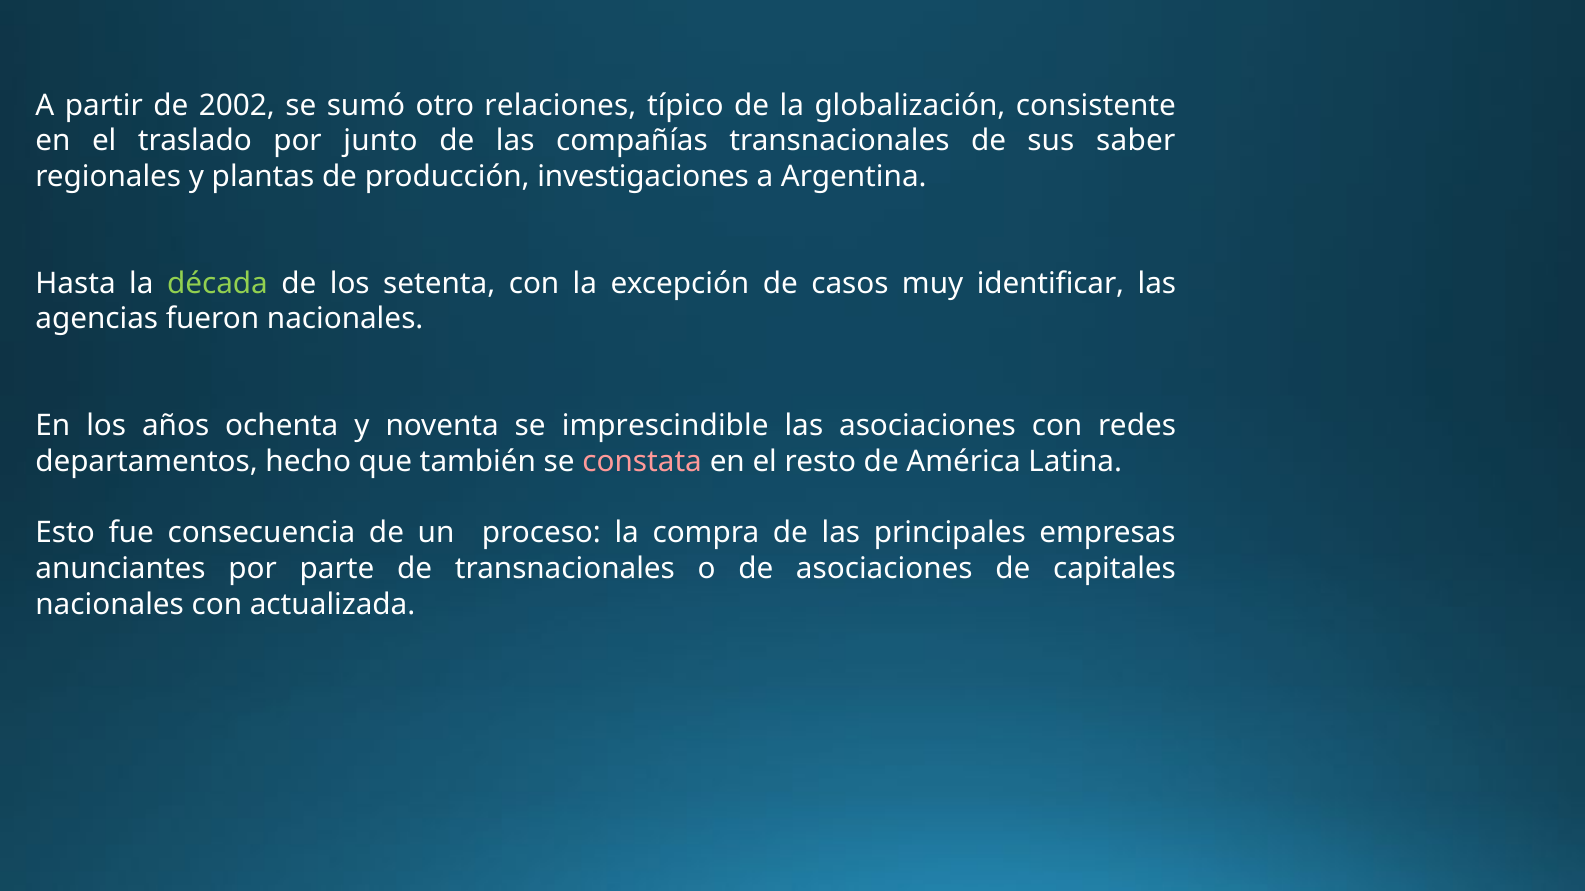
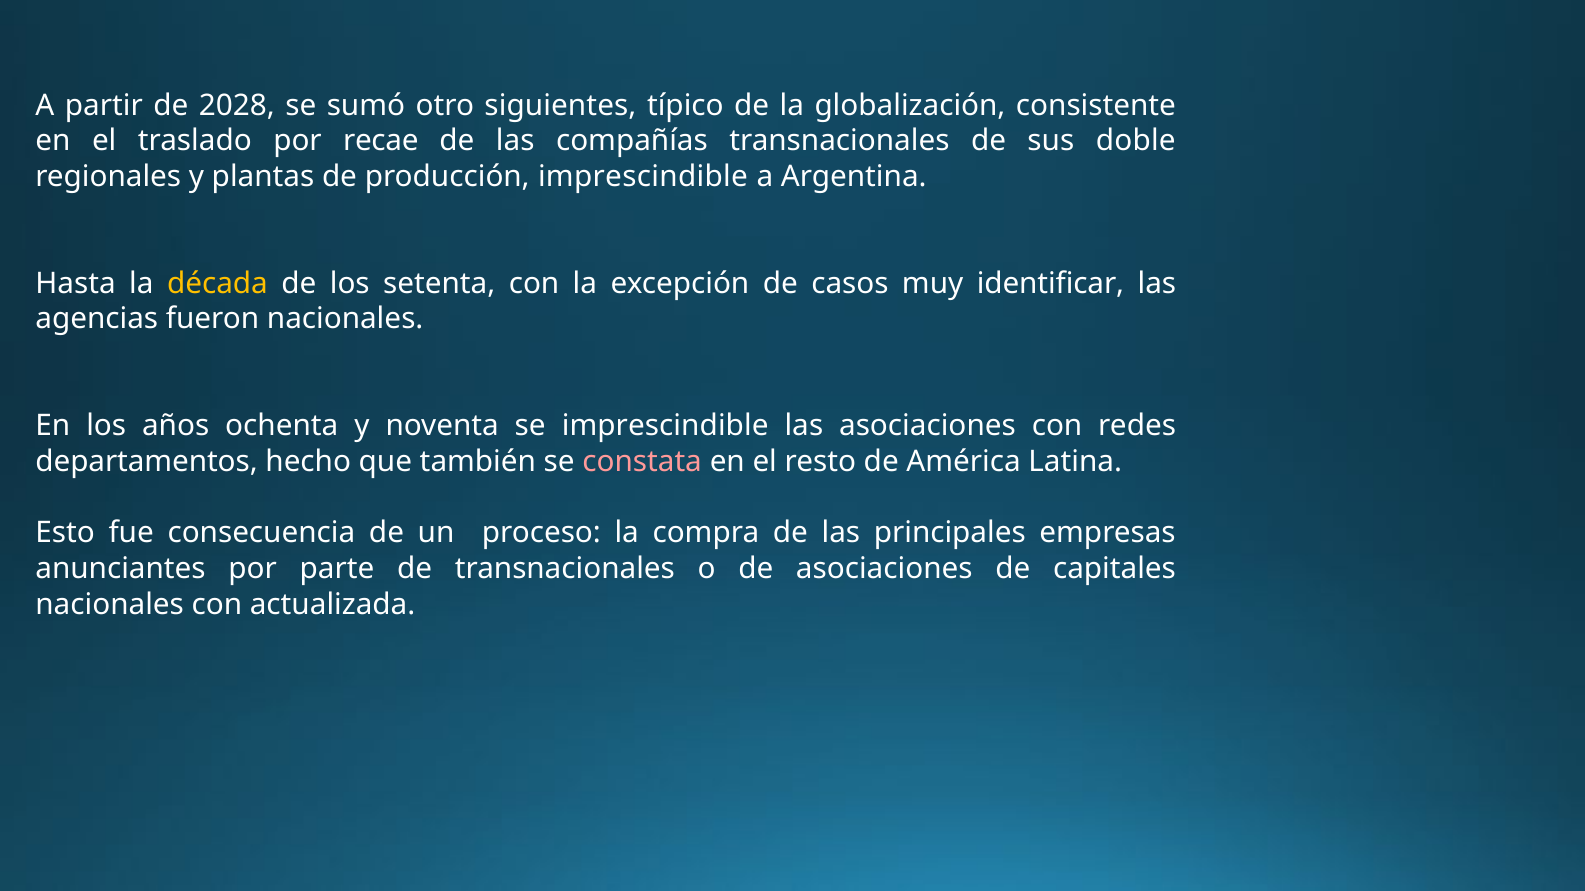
2002: 2002 -> 2028
relaciones: relaciones -> siguientes
junto: junto -> recae
saber: saber -> doble
producción investigaciones: investigaciones -> imprescindible
década colour: light green -> yellow
